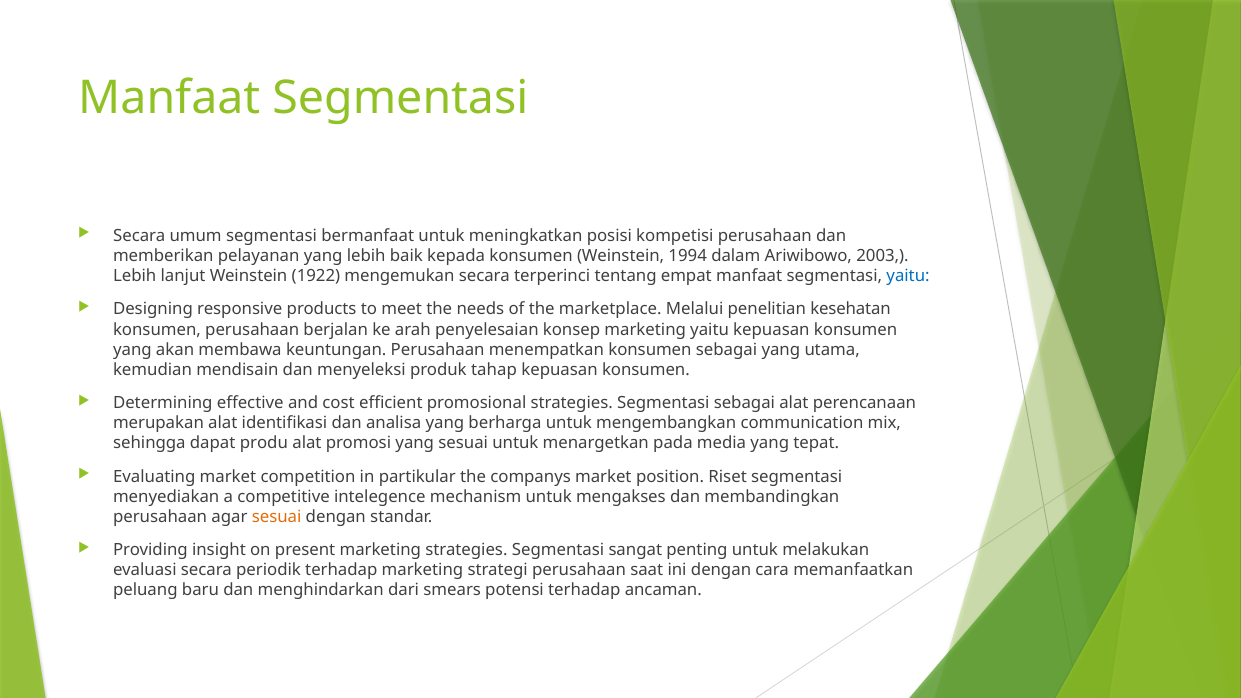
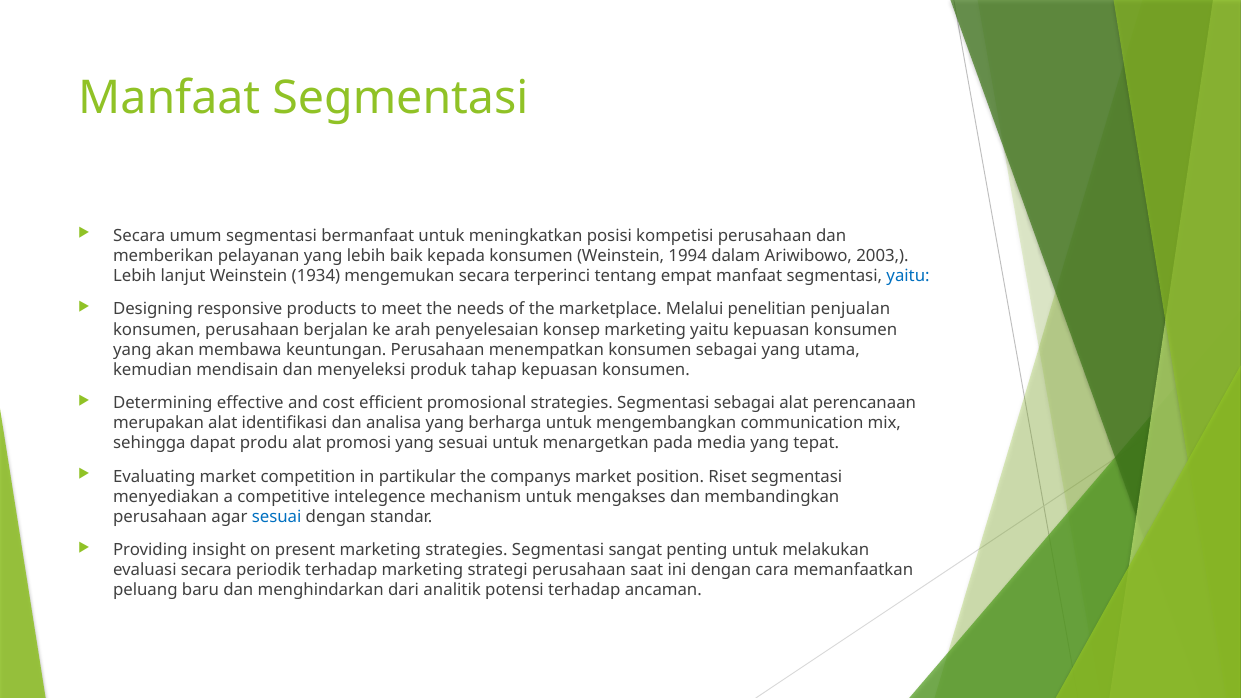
1922: 1922 -> 1934
kesehatan: kesehatan -> penjualan
sesuai at (277, 517) colour: orange -> blue
smears: smears -> analitik
